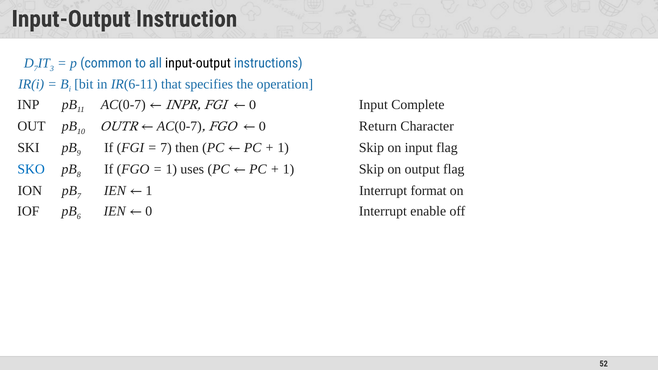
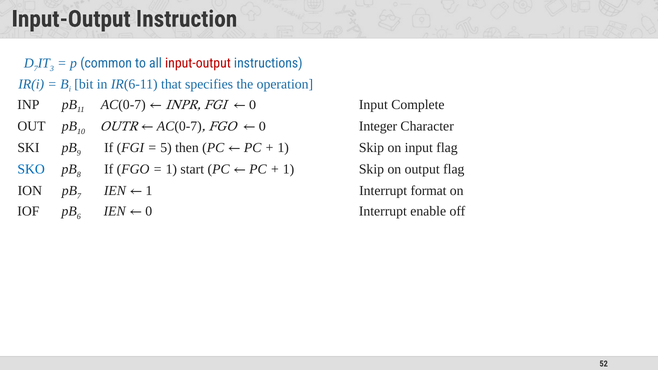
input-output at (198, 63) colour: black -> red
Return: Return -> Integer
7 at (166, 148): 7 -> 5
uses: uses -> start
